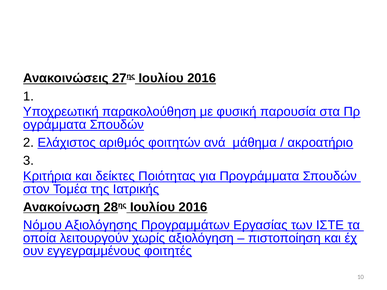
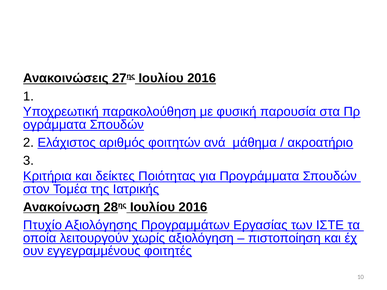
Νόμου: Νόμου -> Πτυχίο
